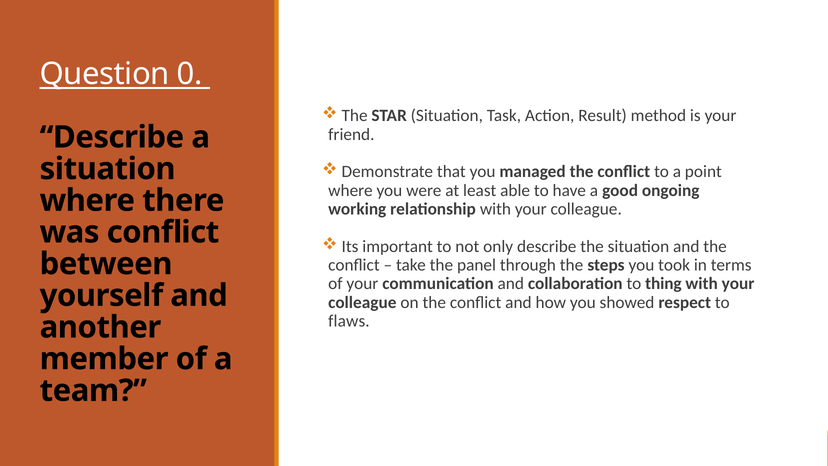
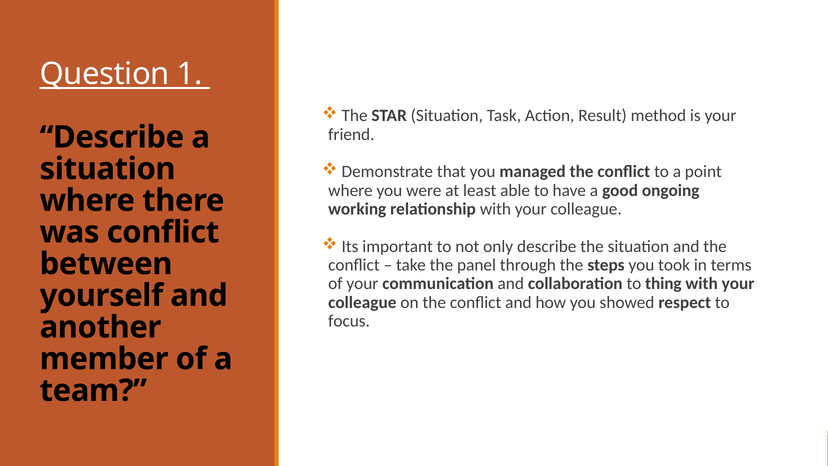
0: 0 -> 1
flaws: flaws -> focus
